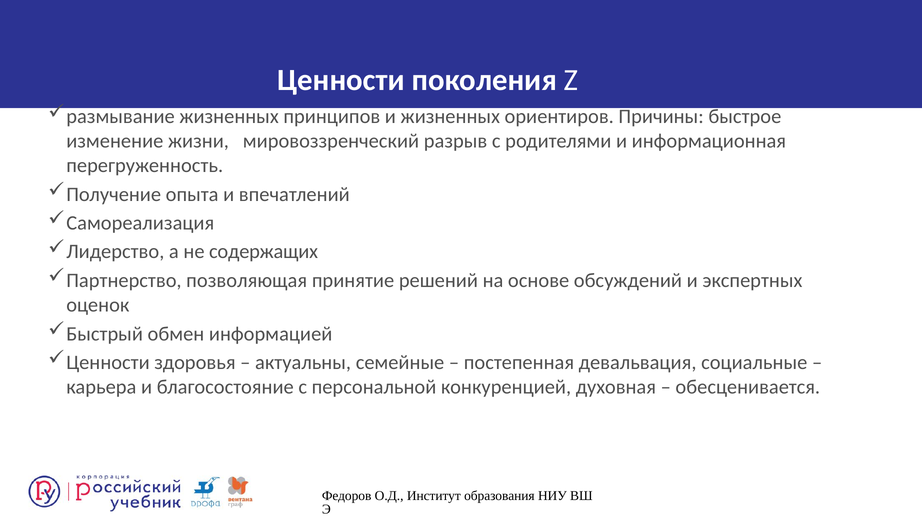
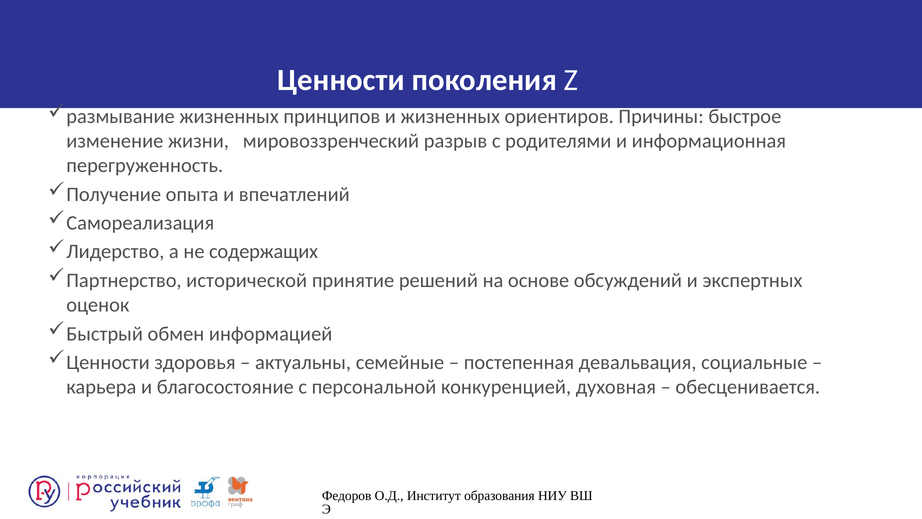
позволяющая: позволяющая -> исторической
